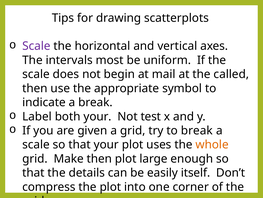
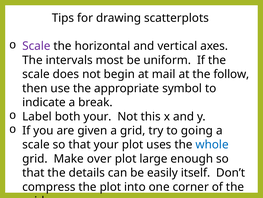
called: called -> follow
test: test -> this
to break: break -> going
whole colour: orange -> blue
Make then: then -> over
